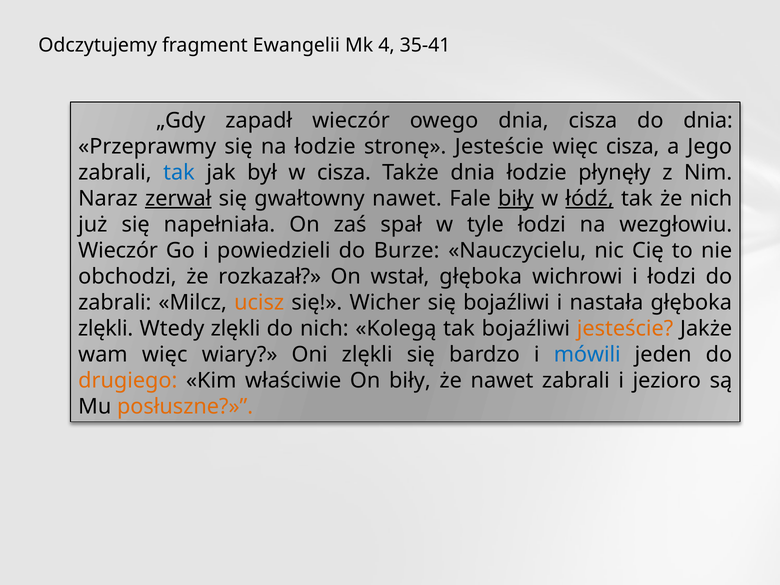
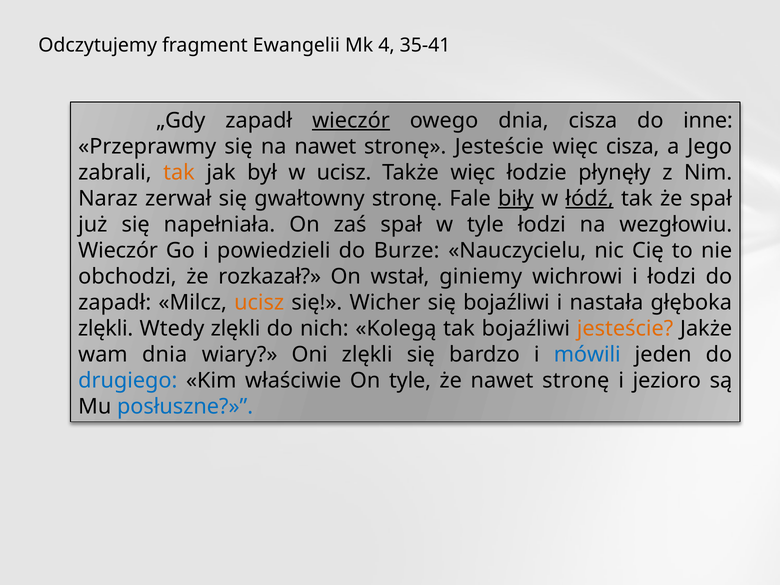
wieczór at (351, 120) underline: none -> present
do dnia: dnia -> inne
na łodzie: łodzie -> nawet
tak at (179, 172) colour: blue -> orange
w cisza: cisza -> ucisz
Także dnia: dnia -> więc
zerwał underline: present -> none
gwałtowny nawet: nawet -> stronę
że nich: nich -> spał
wstał głęboka: głęboka -> giniemy
zabrali at (115, 302): zabrali -> zapadł
wam więc: więc -> dnia
drugiego colour: orange -> blue
On biły: biły -> tyle
że nawet zabrali: zabrali -> stronę
posłuszne colour: orange -> blue
